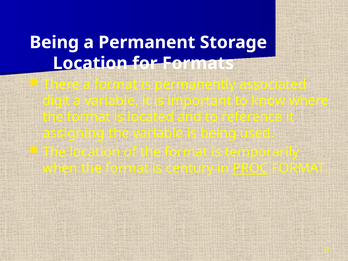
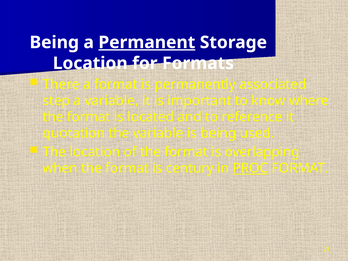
Permanent underline: none -> present
digit: digit -> step
assigning: assigning -> quotation
temporarily: temporarily -> overlapping
